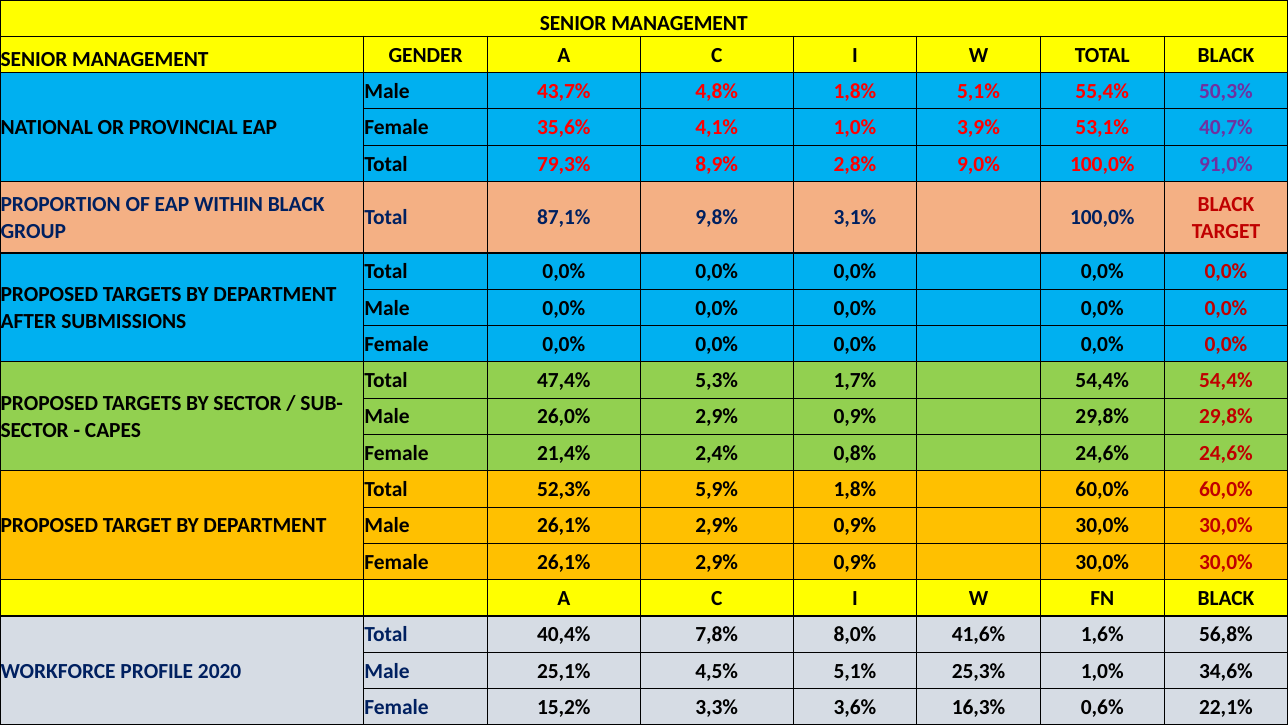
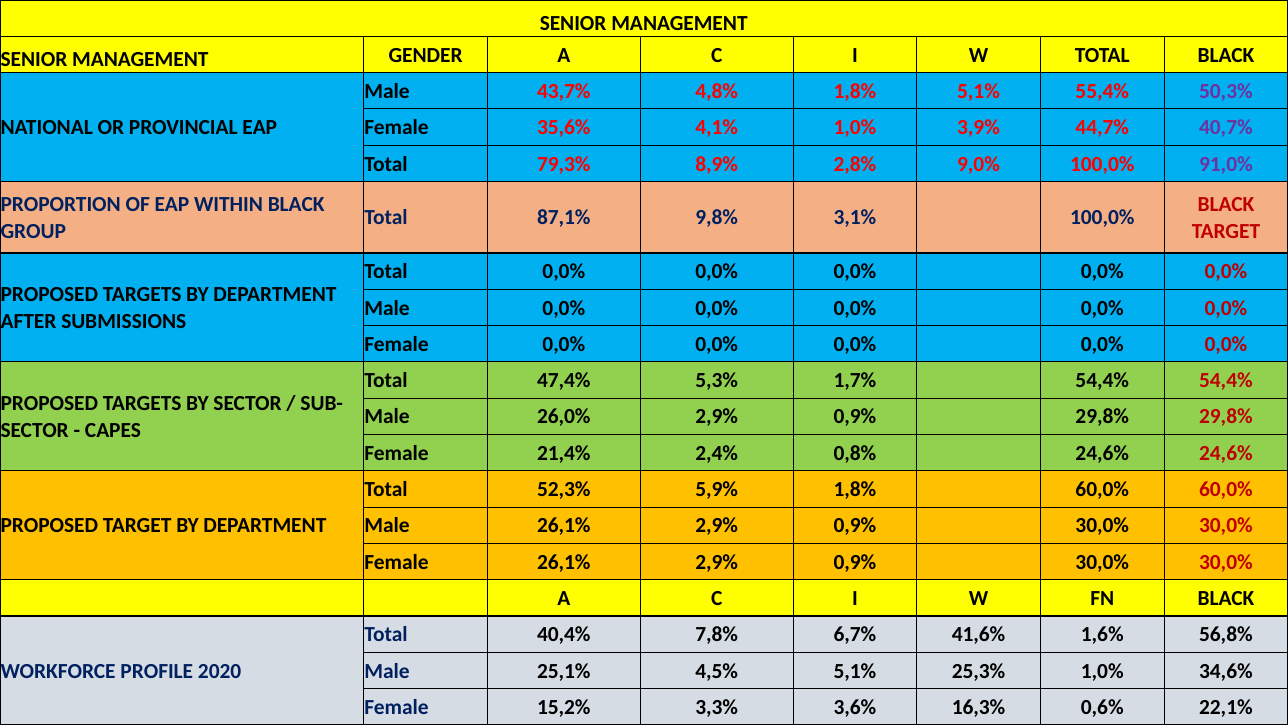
53,1%: 53,1% -> 44,7%
8,0%: 8,0% -> 6,7%
